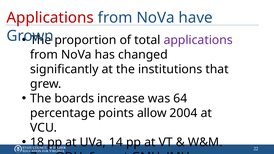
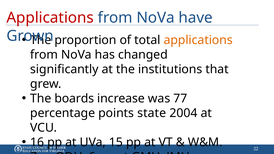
applications at (198, 40) colour: purple -> orange
64: 64 -> 77
allow: allow -> state
18: 18 -> 16
14: 14 -> 15
